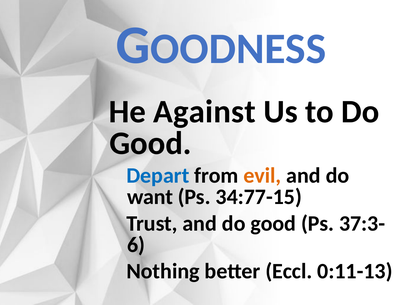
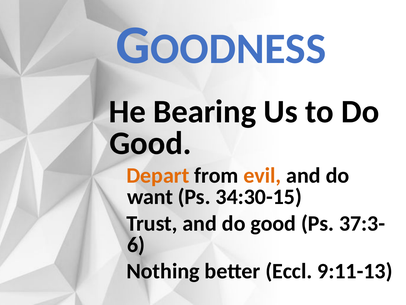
Against: Against -> Bearing
Depart colour: blue -> orange
34:77-15: 34:77-15 -> 34:30-15
0:11-13: 0:11-13 -> 9:11-13
